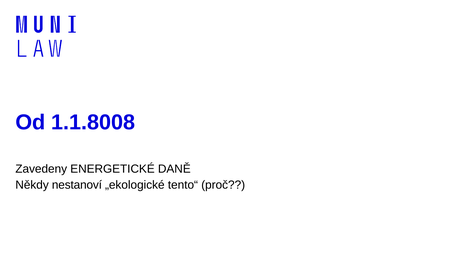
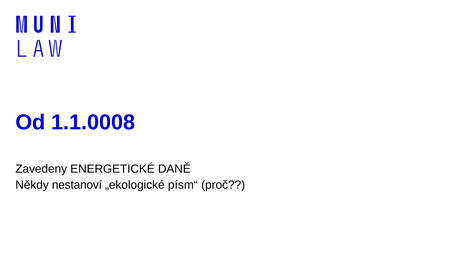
1.1.8008: 1.1.8008 -> 1.1.0008
tento“: tento“ -> písm“
